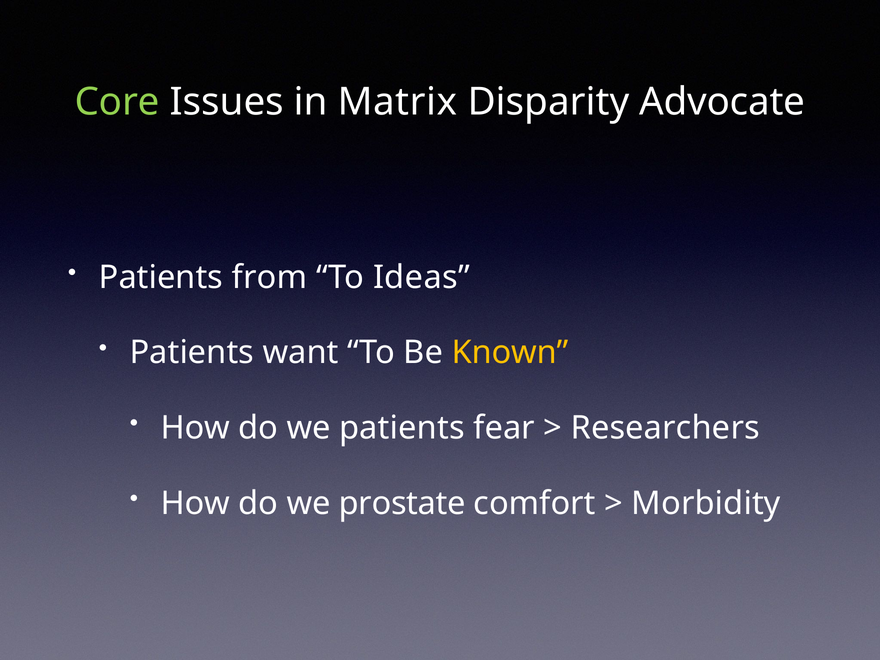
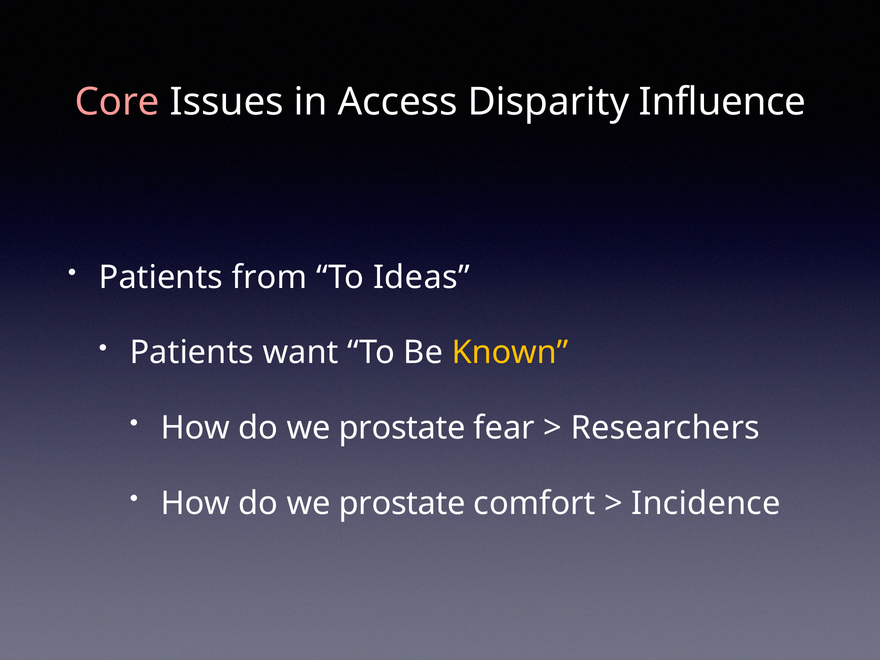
Core colour: light green -> pink
Matrix: Matrix -> Access
Advocate: Advocate -> Influence
patients at (402, 428): patients -> prostate
Morbidity: Morbidity -> Incidence
